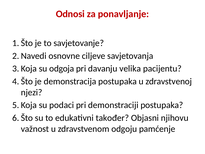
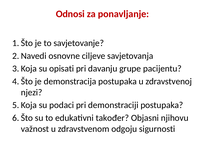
odgoja: odgoja -> opisati
velika: velika -> grupe
pamćenje: pamćenje -> sigurnosti
